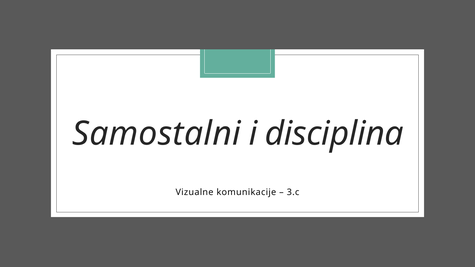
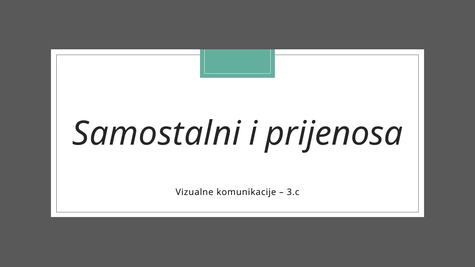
disciplina: disciplina -> prijenosa
